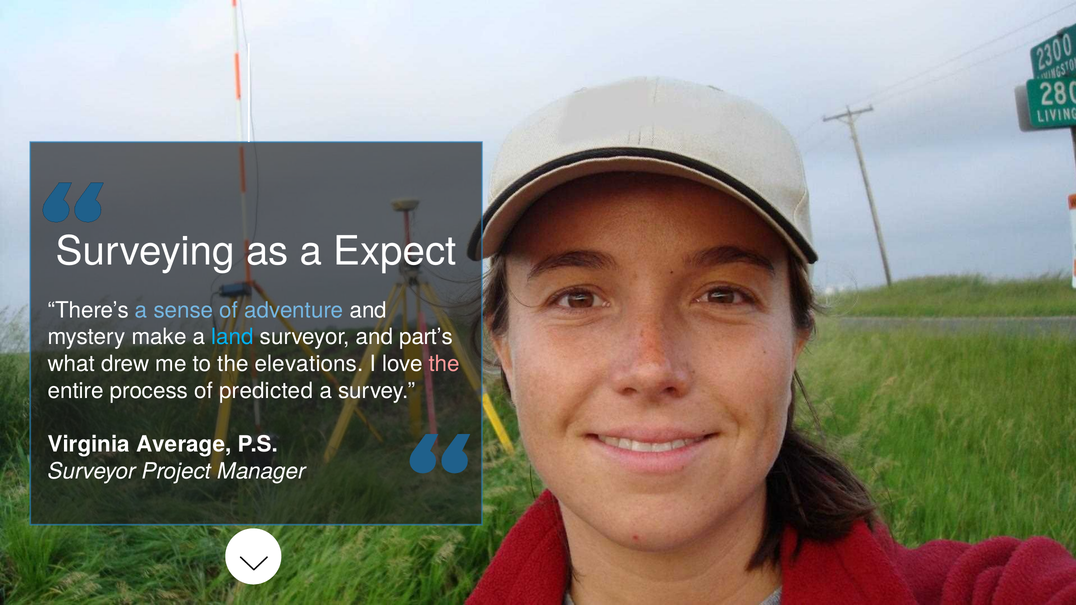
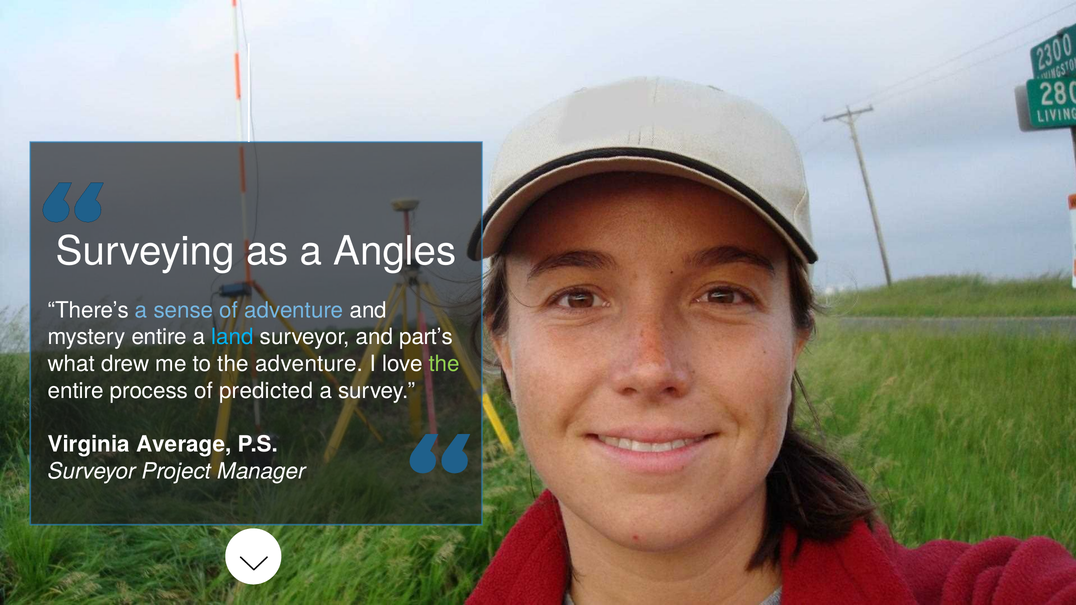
Expect: Expect -> Angles
mystery make: make -> entire
the elevations: elevations -> adventure
the at (444, 364) colour: pink -> light green
